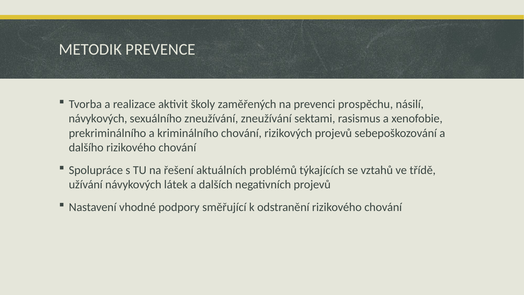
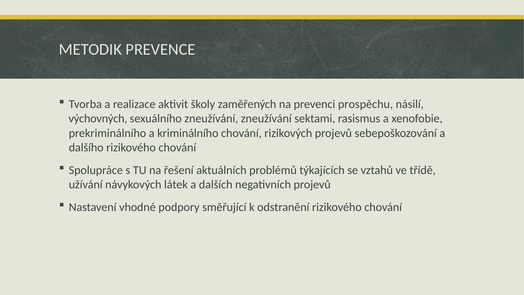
návykových at (98, 119): návykových -> výchovných
